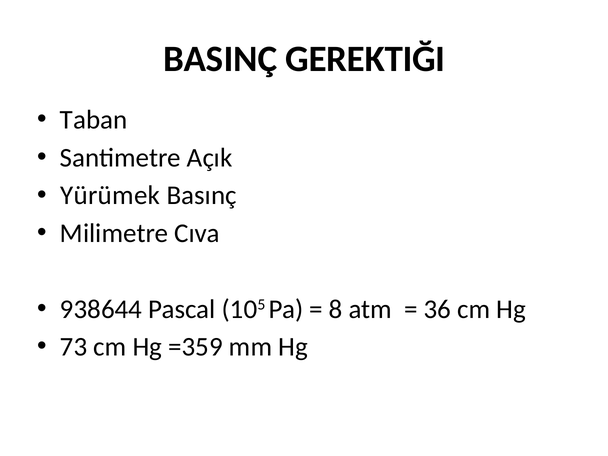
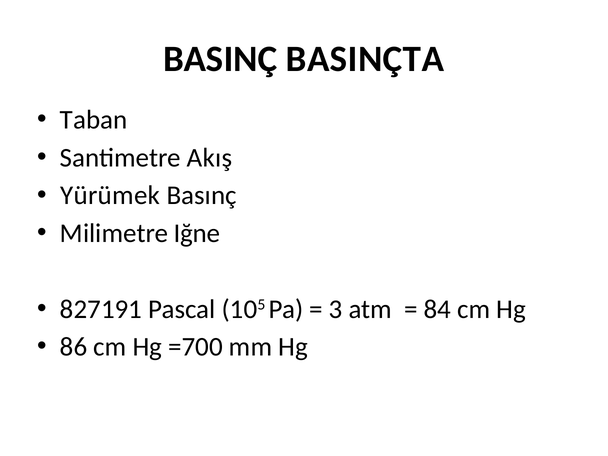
GEREKTIĞI: GEREKTIĞI -> BASINÇTA
Açık: Açık -> Akış
Cıva: Cıva -> Iğne
938644: 938644 -> 827191
8: 8 -> 3
36: 36 -> 84
73: 73 -> 86
=359: =359 -> =700
